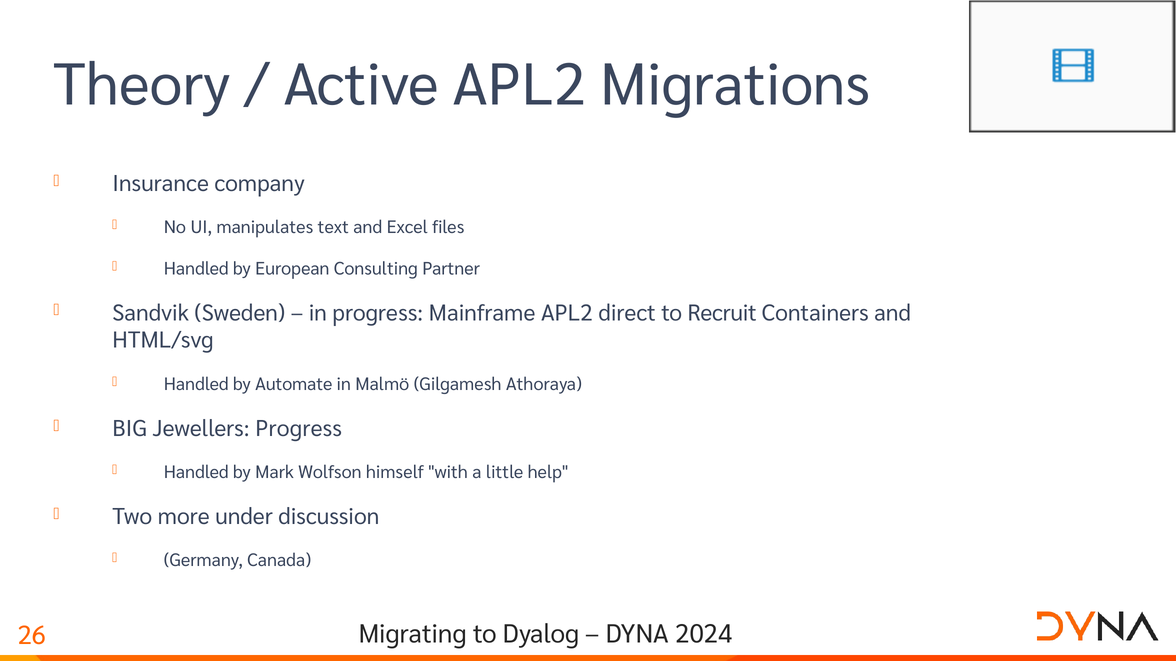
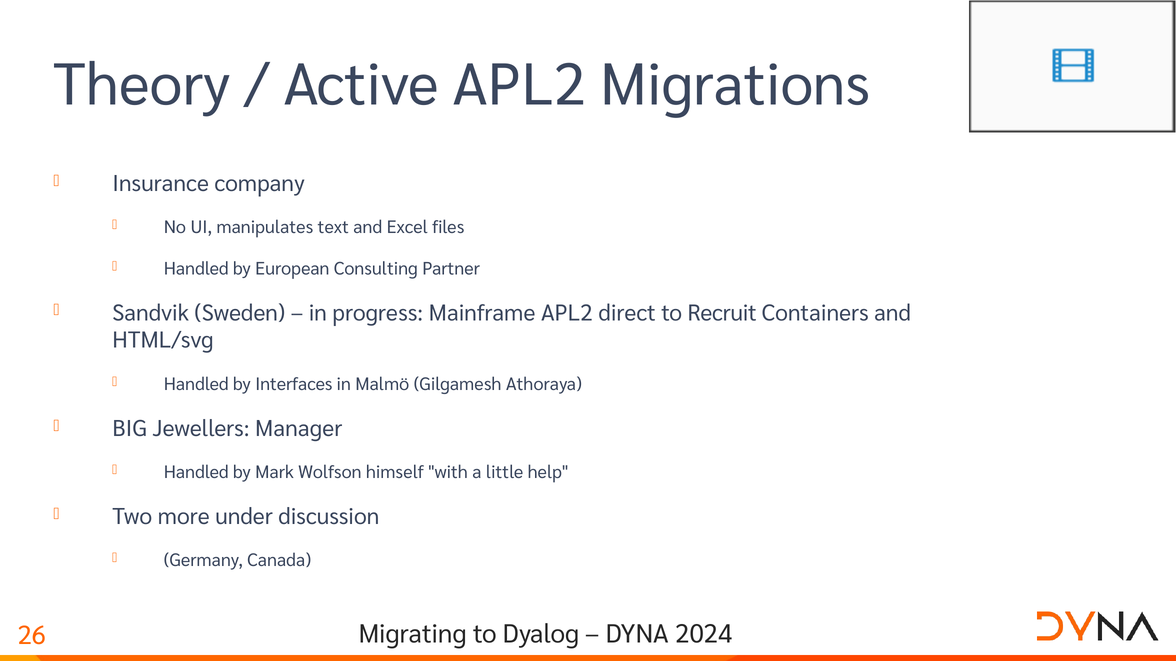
Automate: Automate -> Interfaces
Jewellers Progress: Progress -> Manager
